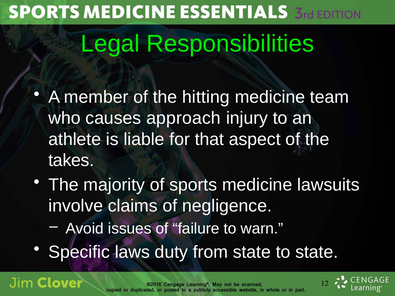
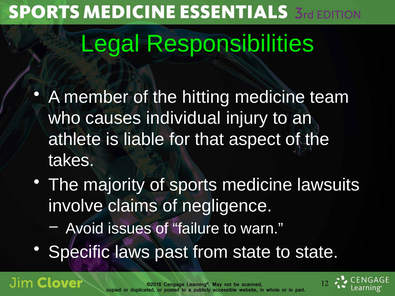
approach: approach -> individual
duty: duty -> past
